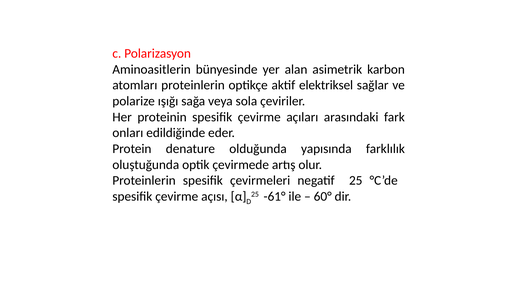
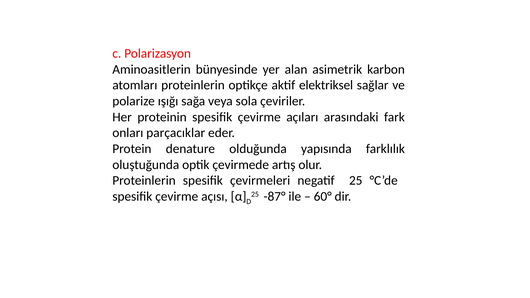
edildiğinde: edildiğinde -> parçacıklar
-61°: -61° -> -87°
